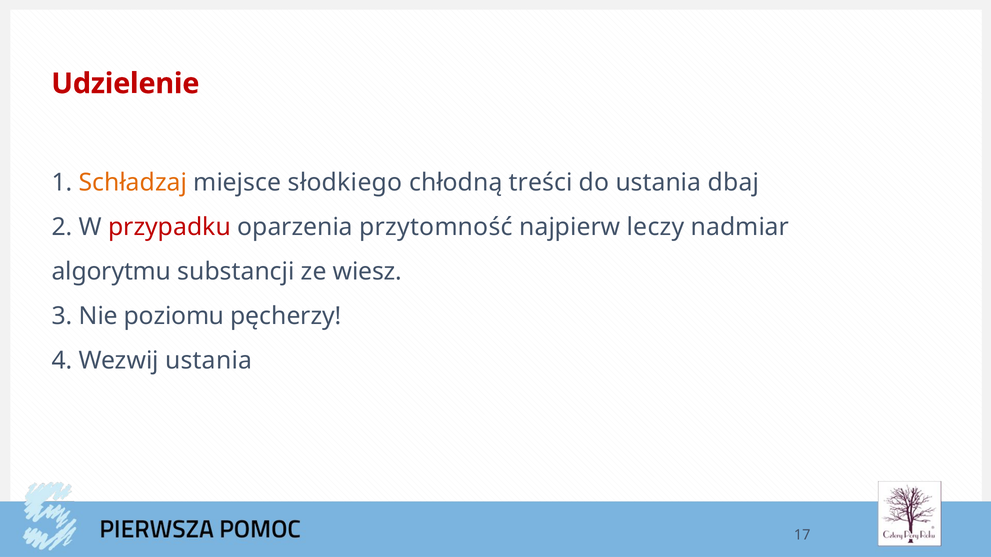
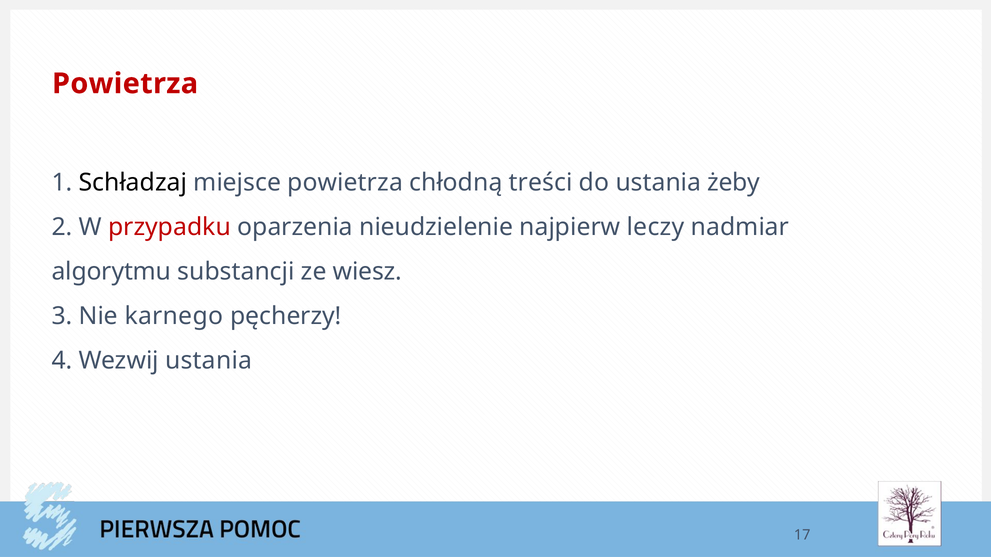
Udzielenie at (125, 84): Udzielenie -> Powietrza
Schładzaj colour: orange -> black
miejsce słodkiego: słodkiego -> powietrza
dbaj: dbaj -> żeby
przytomność: przytomność -> nieudzielenie
poziomu: poziomu -> karnego
